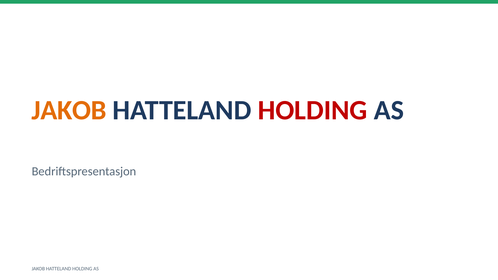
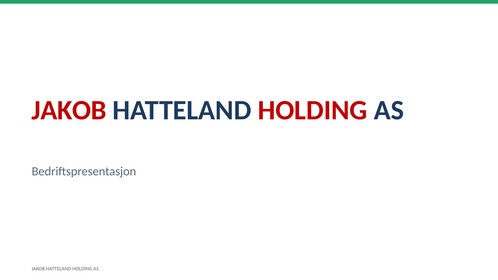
JAKOB at (69, 110) colour: orange -> red
